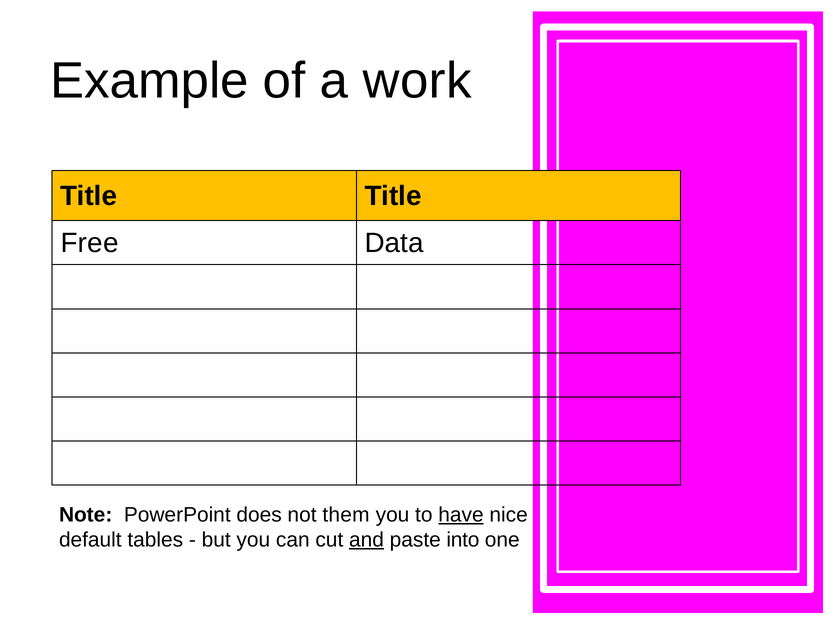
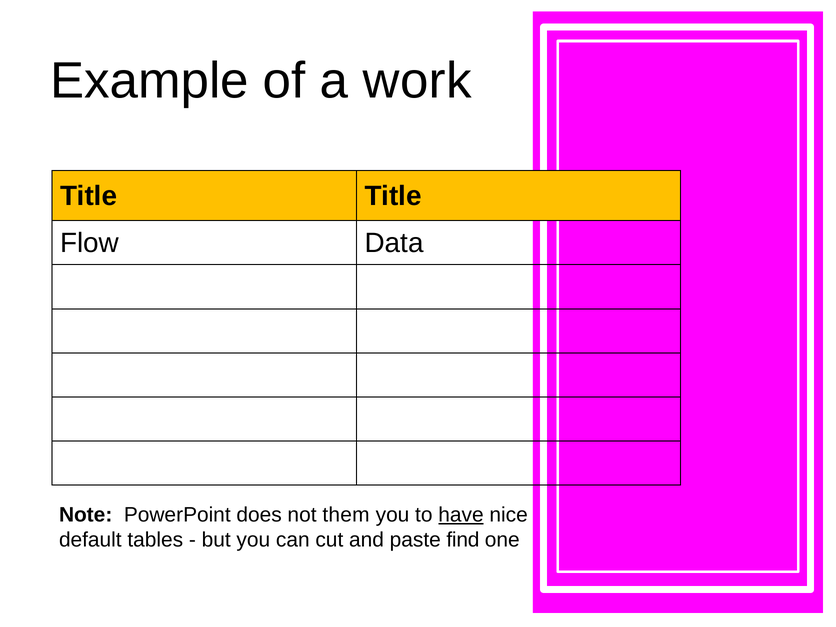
Free: Free -> Flow
and underline: present -> none
into: into -> find
